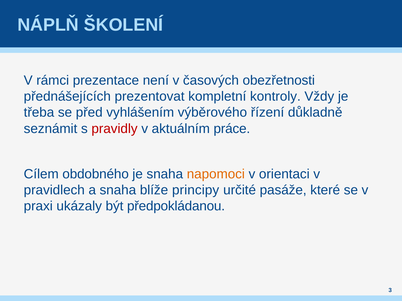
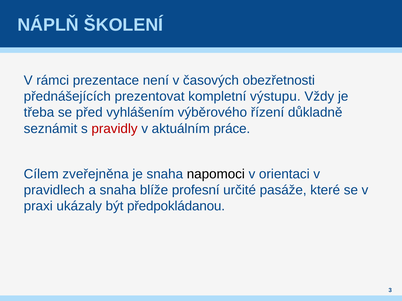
kontroly: kontroly -> výstupu
obdobného: obdobného -> zveřejněna
napomoci colour: orange -> black
principy: principy -> profesní
